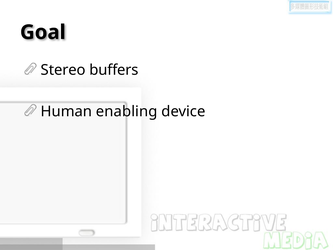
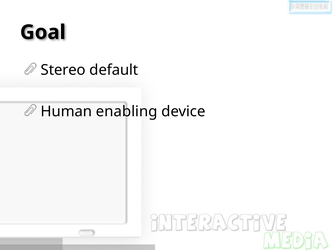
buffers: buffers -> default
